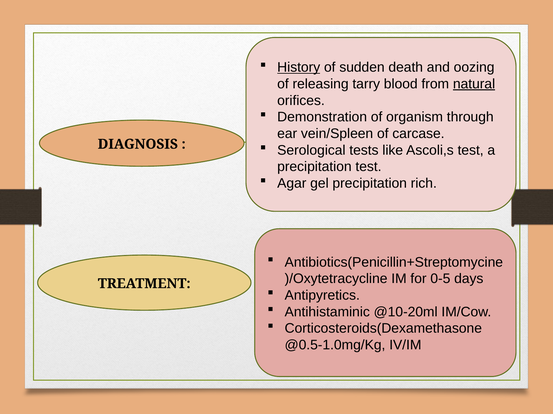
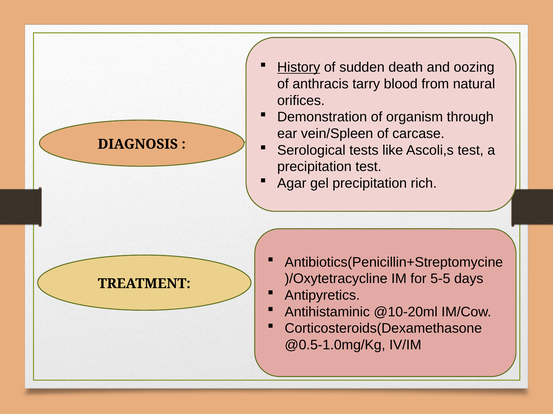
releasing: releasing -> anthracis
natural underline: present -> none
0-5: 0-5 -> 5-5
